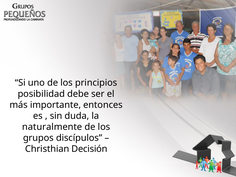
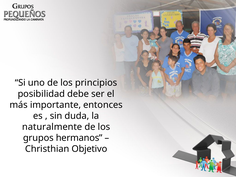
discípulos: discípulos -> hermanos
Decisión: Decisión -> Objetivo
